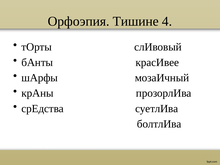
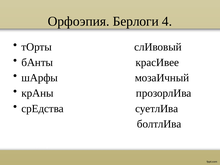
Тишине: Тишине -> Берлоги
